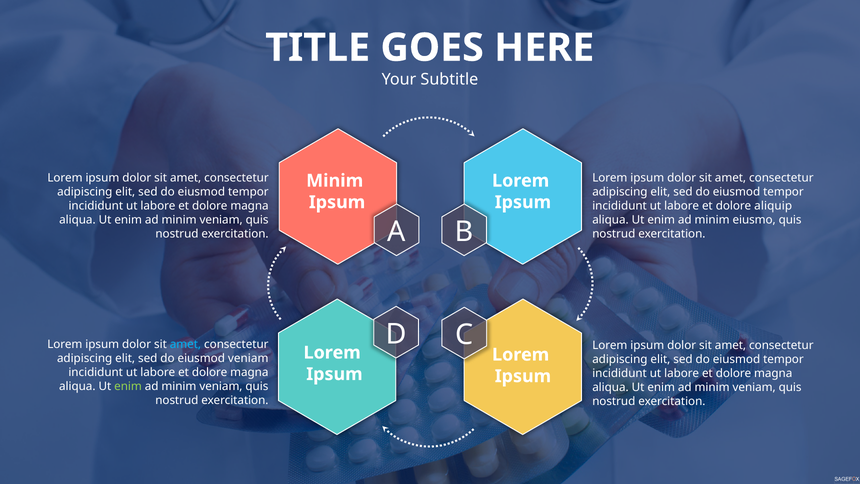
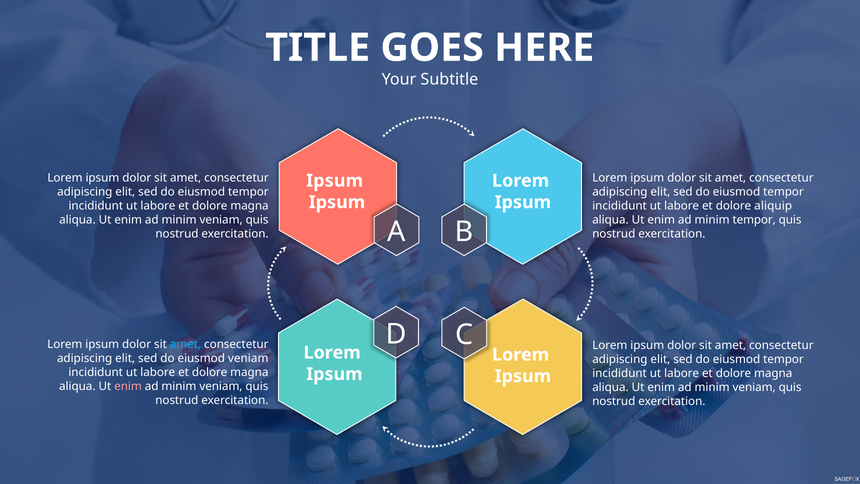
Minim at (335, 181): Minim -> Ipsum
minim eiusmo: eiusmo -> tempor
enim at (128, 386) colour: light green -> pink
